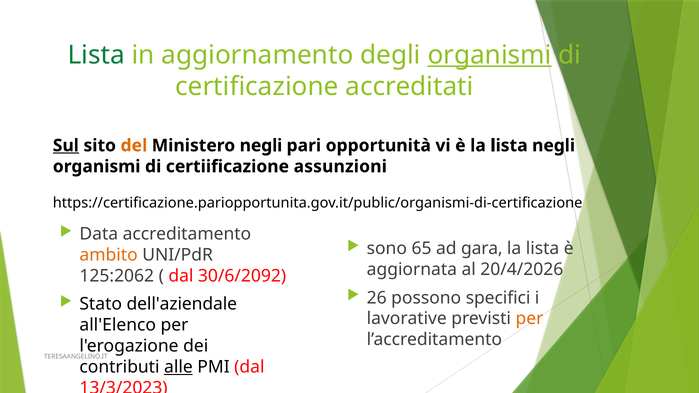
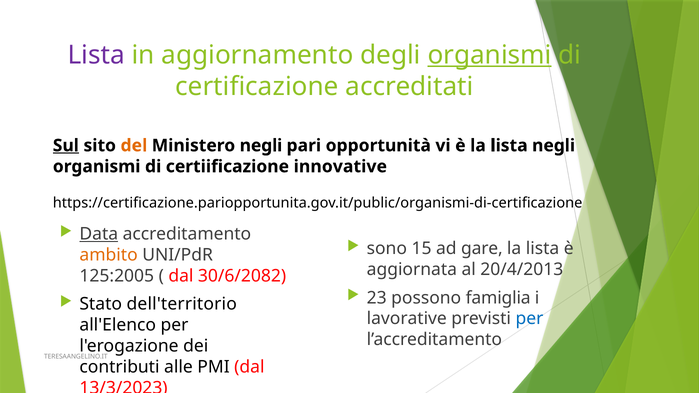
Lista at (96, 55) colour: green -> purple
assunzioni: assunzioni -> innovative
Data underline: none -> present
65: 65 -> 15
gara: gara -> gare
20/4/2026: 20/4/2026 -> 20/4/2013
125:2062: 125:2062 -> 125:2005
30/6/2092: 30/6/2092 -> 30/6/2082
26: 26 -> 23
specifici: specifici -> famiglia
dell'aziendale: dell'aziendale -> dell'territorio
per at (529, 319) colour: orange -> blue
alle underline: present -> none
